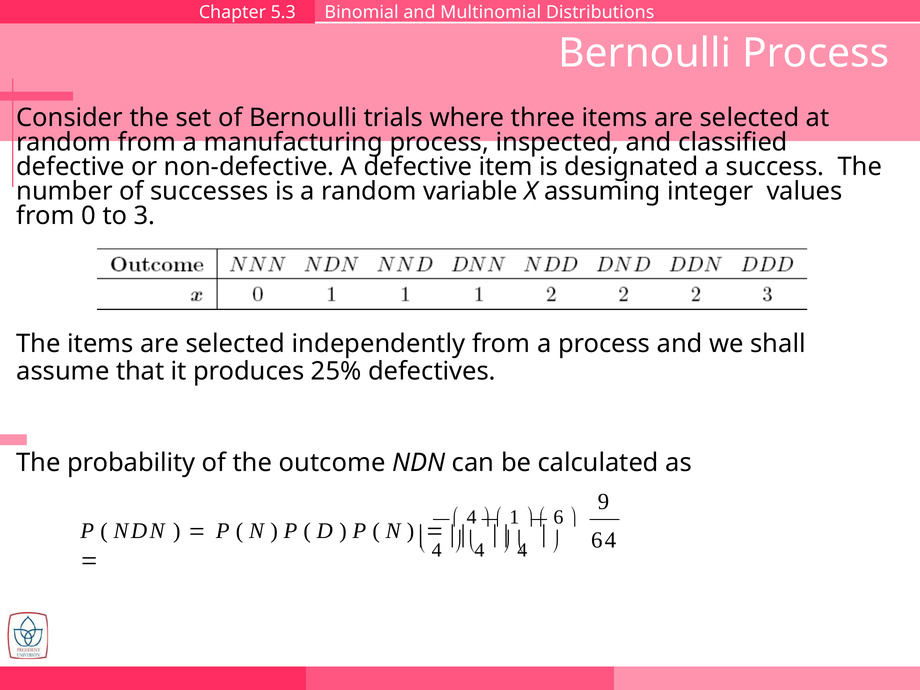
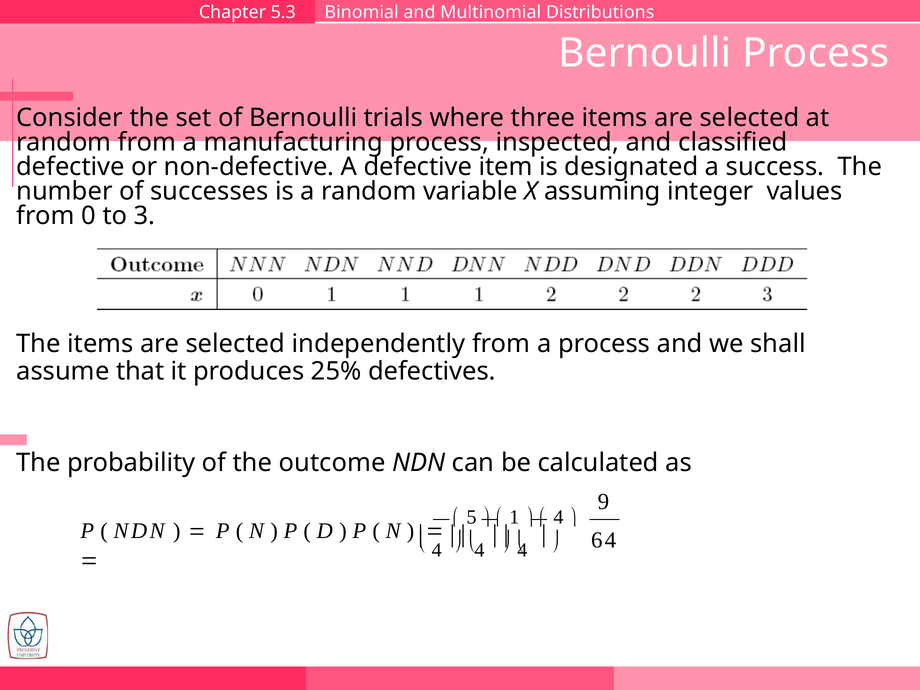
4 at (472, 517): 4 -> 5
6 at (558, 517): 6 -> 4
